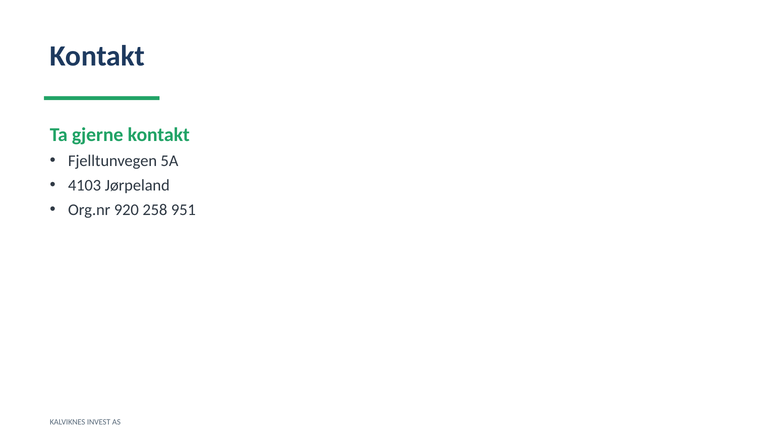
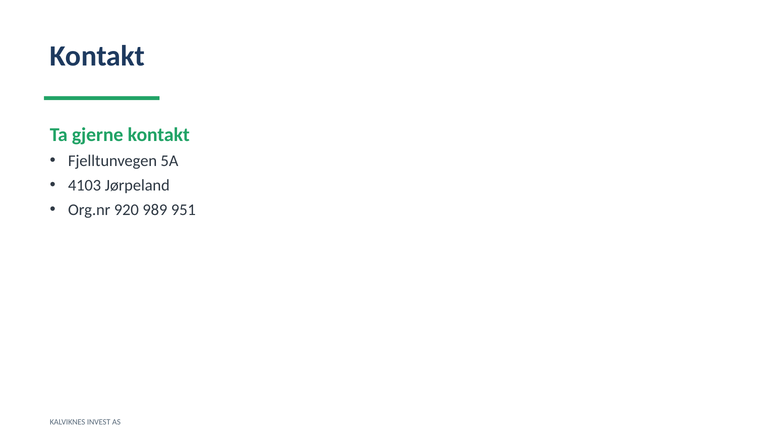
258: 258 -> 989
